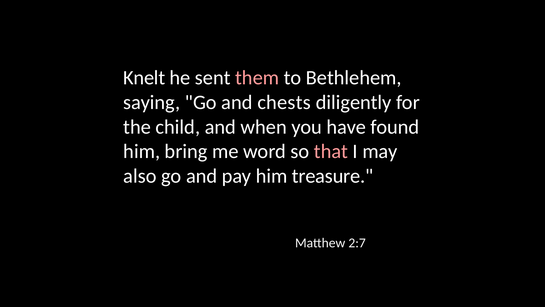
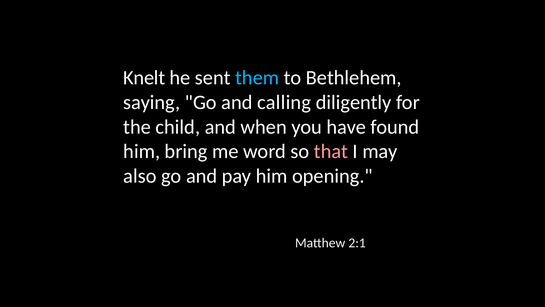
them colour: pink -> light blue
chests: chests -> calling
treasure: treasure -> opening
2:7: 2:7 -> 2:1
